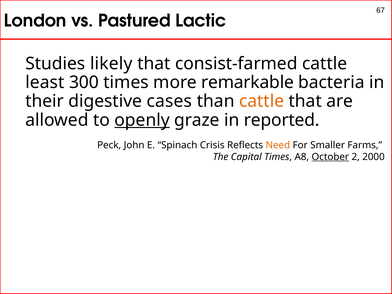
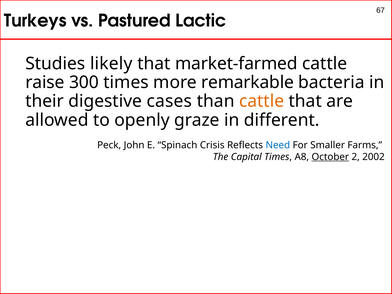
London: London -> Turkeys
consist-farmed: consist-farmed -> market-farmed
least: least -> raise
openly underline: present -> none
reported: reported -> different
Need colour: orange -> blue
2000: 2000 -> 2002
